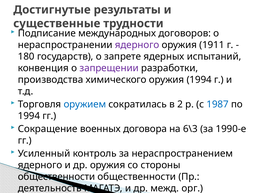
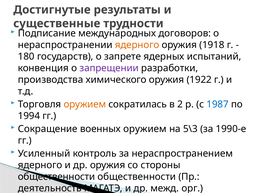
ядерного at (137, 45) colour: purple -> orange
1911: 1911 -> 1918
оружия 1994: 1994 -> 1922
оружием at (85, 105) colour: blue -> orange
военных договора: договора -> оружием
6\3: 6\3 -> 5\3
